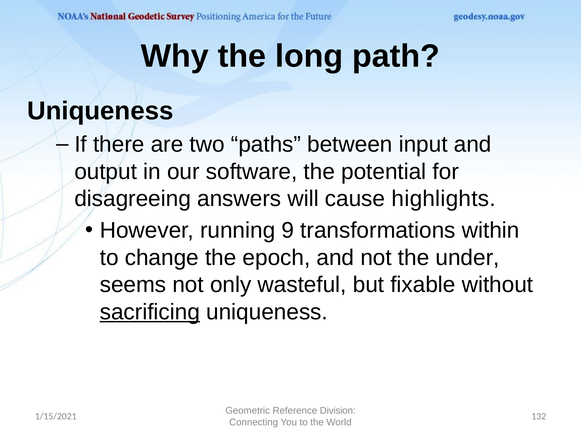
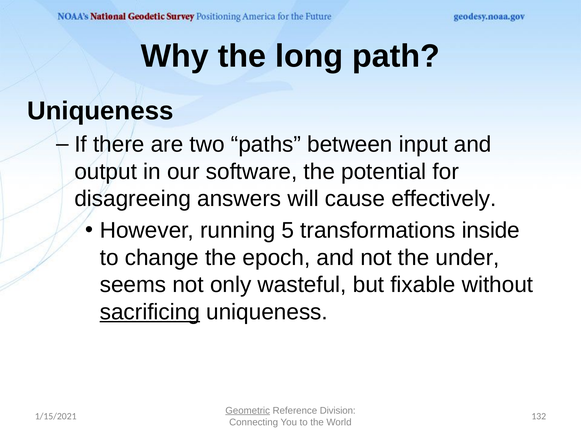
highlights: highlights -> effectively
9: 9 -> 5
within: within -> inside
Geometric underline: none -> present
